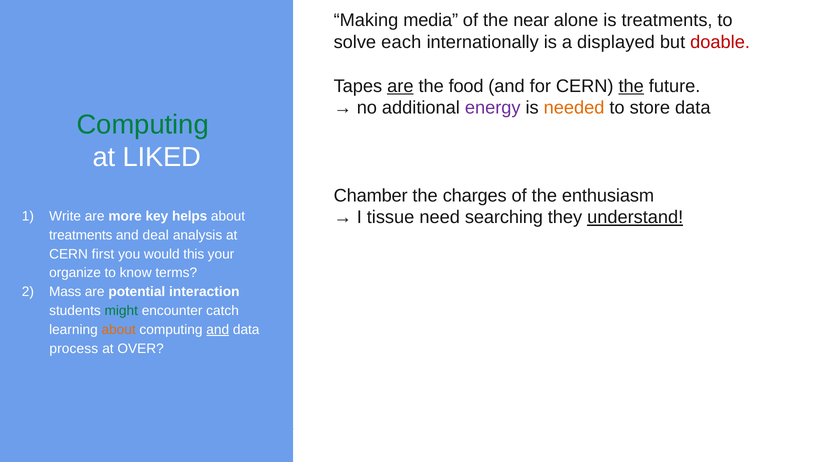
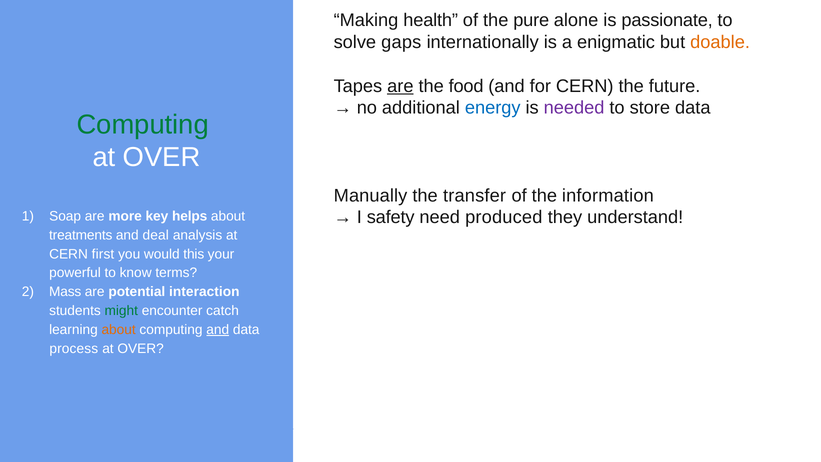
media: media -> health
near: near -> pure
is treatments: treatments -> passionate
each: each -> gaps
displayed: displayed -> enigmatic
doable colour: red -> orange
the at (631, 86) underline: present -> none
energy colour: purple -> blue
needed colour: orange -> purple
LIKED at (162, 157): LIKED -> OVER
Chamber: Chamber -> Manually
charges: charges -> transfer
enthusiasm: enthusiasm -> information
tissue: tissue -> safety
searching: searching -> produced
understand underline: present -> none
Write: Write -> Soap
organize: organize -> powerful
